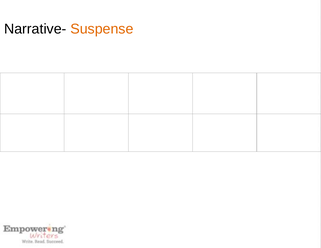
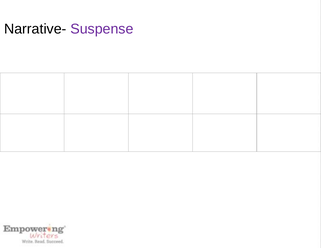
Suspense colour: orange -> purple
